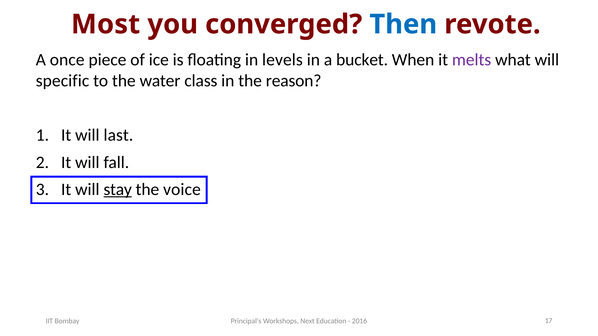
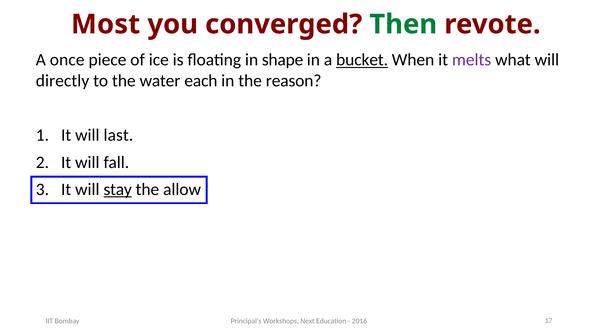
Then colour: blue -> green
levels: levels -> shape
bucket underline: none -> present
specific: specific -> directly
class: class -> each
voice: voice -> allow
